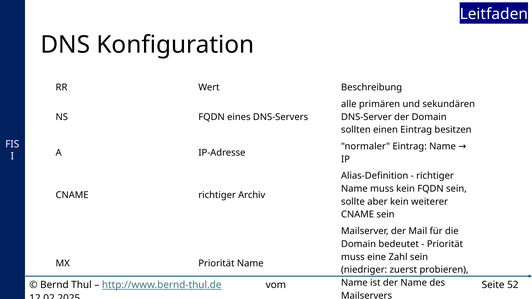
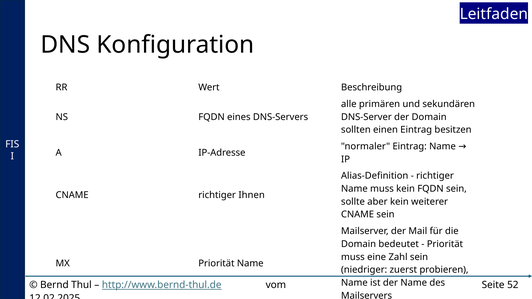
Archiv: Archiv -> Ihnen
